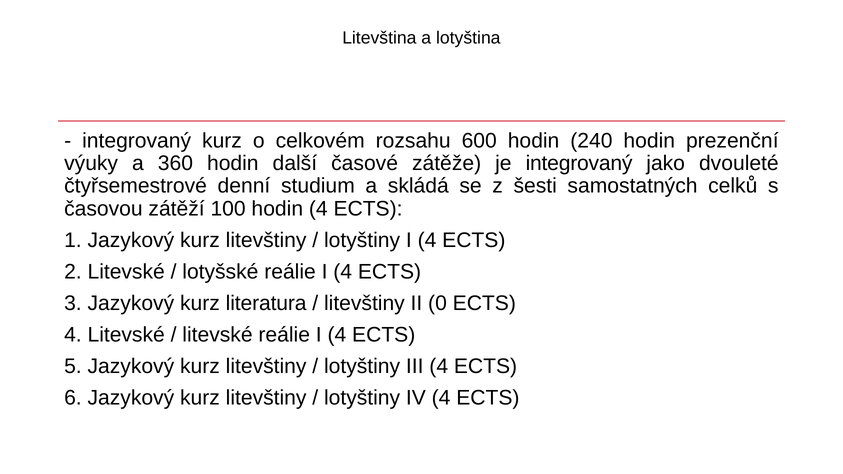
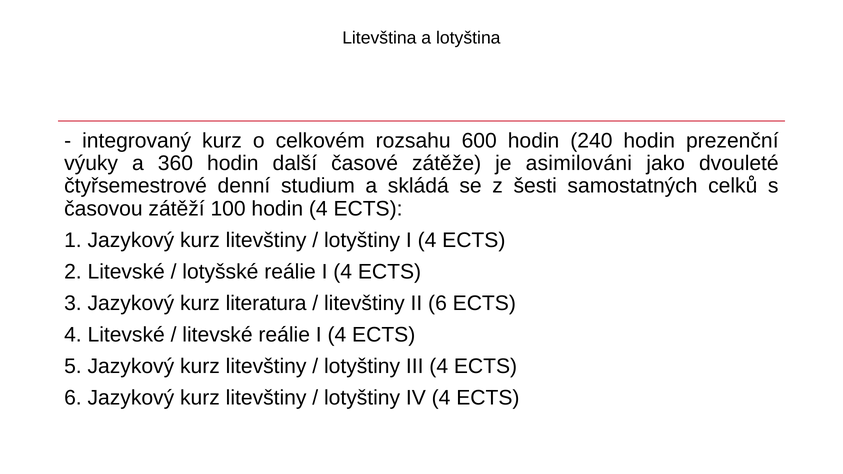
je integrovaný: integrovaný -> asimilováni
II 0: 0 -> 6
